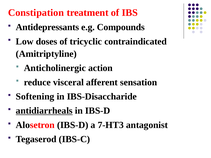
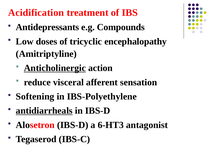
Constipation: Constipation -> Acidification
contraindicated: contraindicated -> encephalopathy
Anticholinergic underline: none -> present
IBS-Disaccharide: IBS-Disaccharide -> IBS-Polyethylene
7-HT3: 7-HT3 -> 6-HT3
